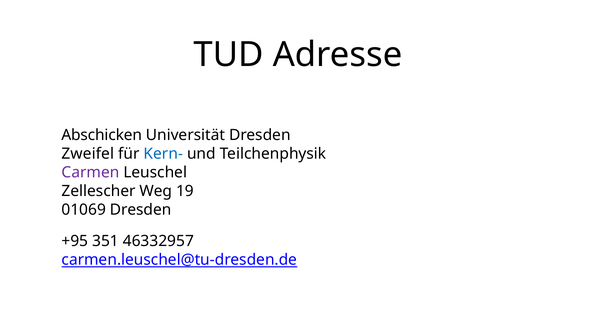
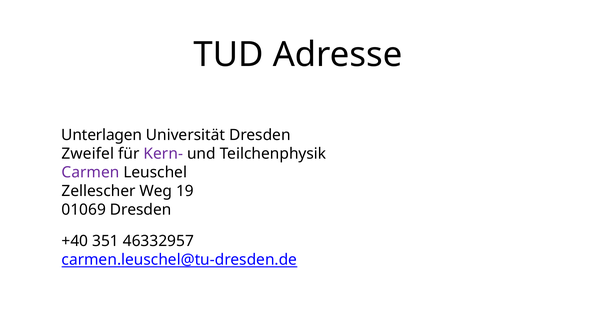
Abschicken: Abschicken -> Unterlagen
Kern- colour: blue -> purple
+95: +95 -> +40
